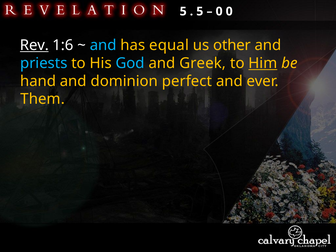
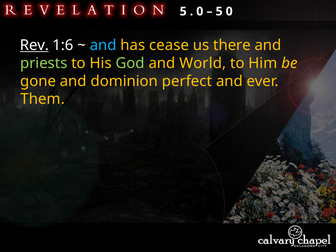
5 at (200, 11): 5 -> 0
0 at (219, 11): 0 -> 5
equal: equal -> cease
other: other -> there
priests colour: light blue -> light green
God colour: light blue -> light green
Greek: Greek -> World
Him underline: present -> none
hand: hand -> gone
